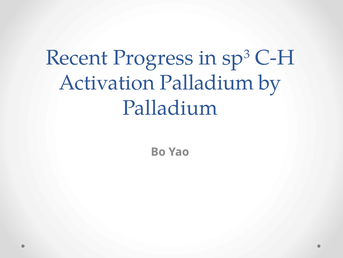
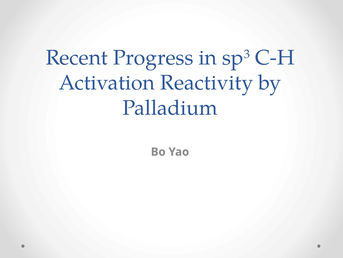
Activation Palladium: Palladium -> Reactivity
